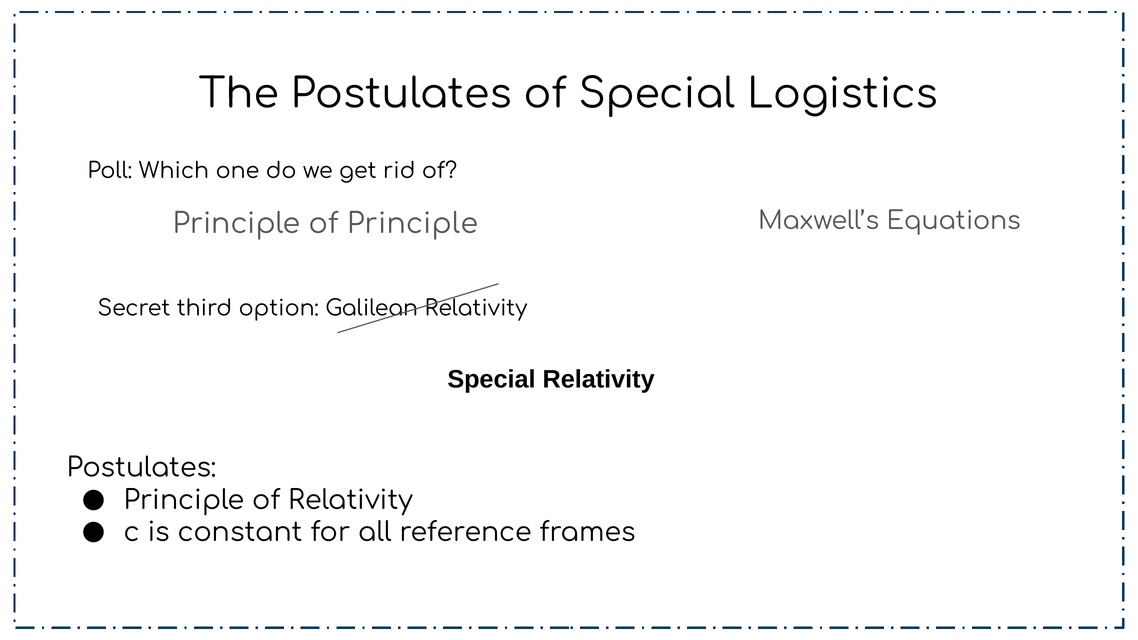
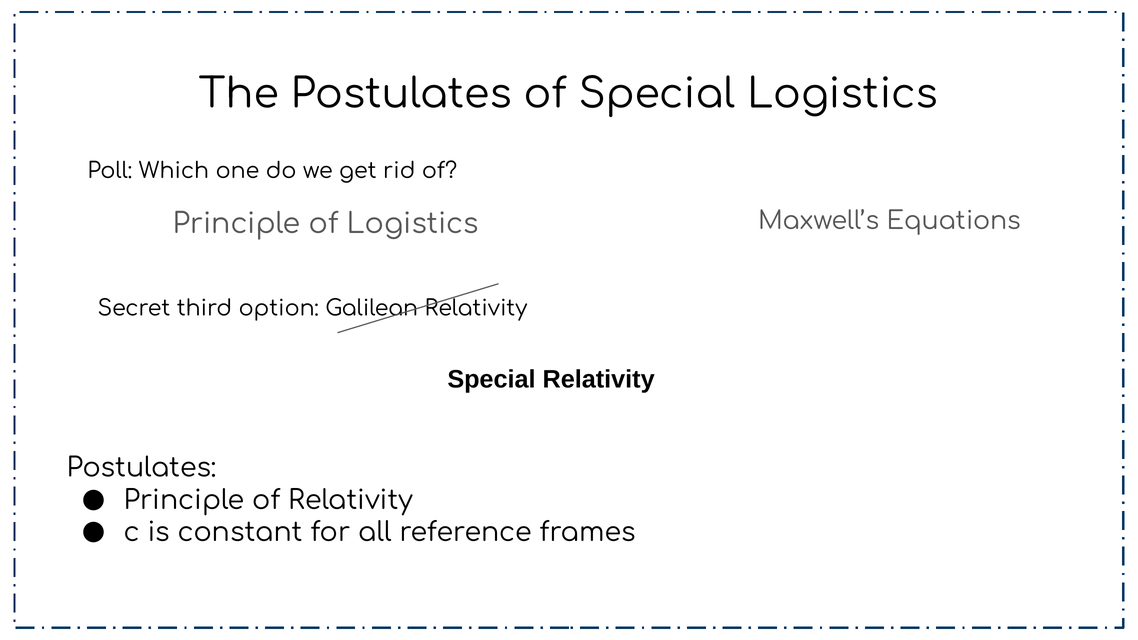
of Principle: Principle -> Logistics
